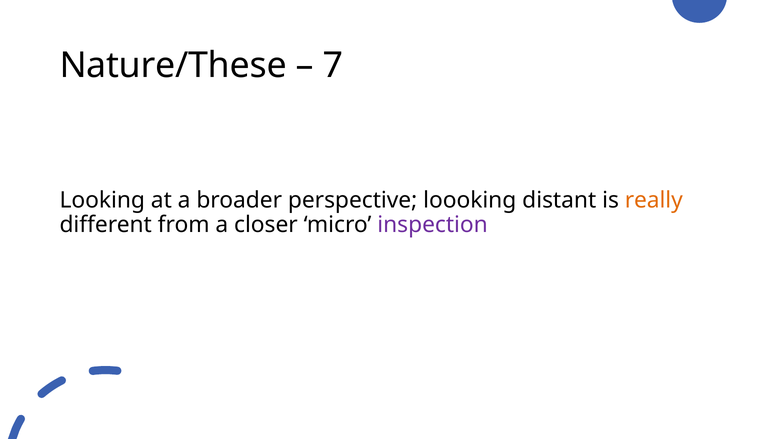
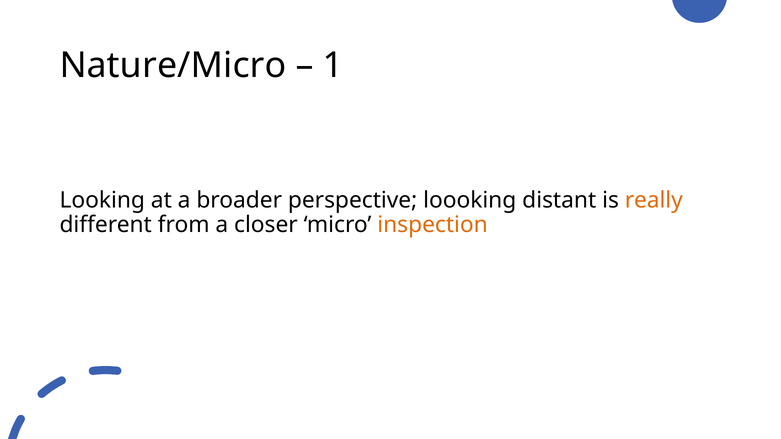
Nature/These: Nature/These -> Nature/Micro
7: 7 -> 1
inspection colour: purple -> orange
